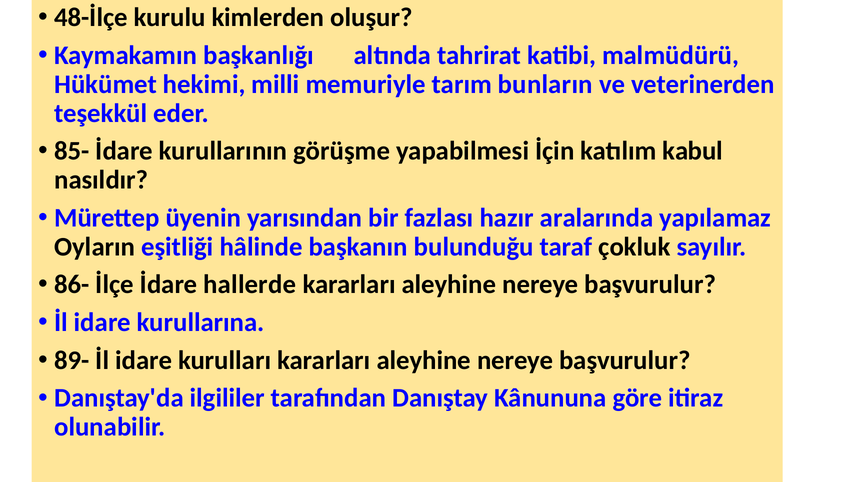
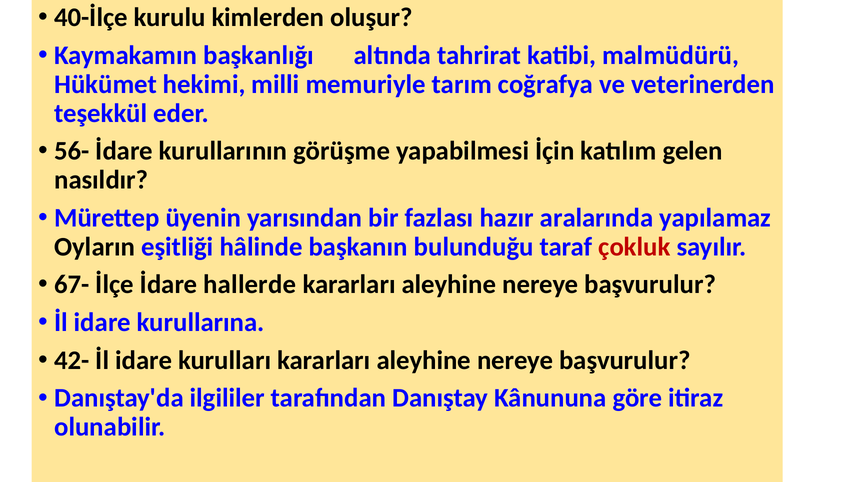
48-İlçe: 48-İlçe -> 40-İlçe
bunların: bunların -> coğrafya
85-: 85- -> 56-
kabul: kabul -> gelen
çokluk colour: black -> red
86-: 86- -> 67-
89-: 89- -> 42-
